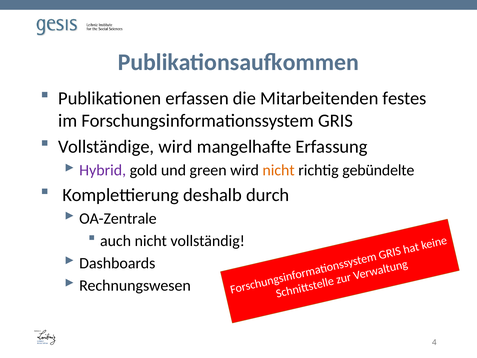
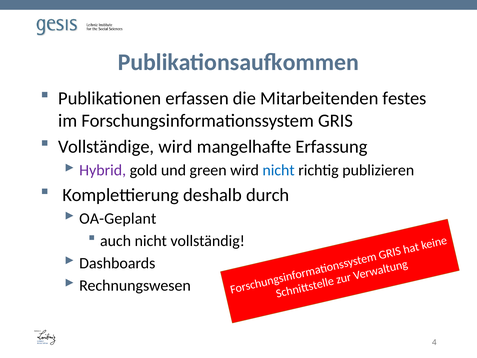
nicht at (279, 170) colour: orange -> blue
gebündelte: gebündelte -> publizieren
OA-Zentrale: OA-Zentrale -> OA-Geplant
